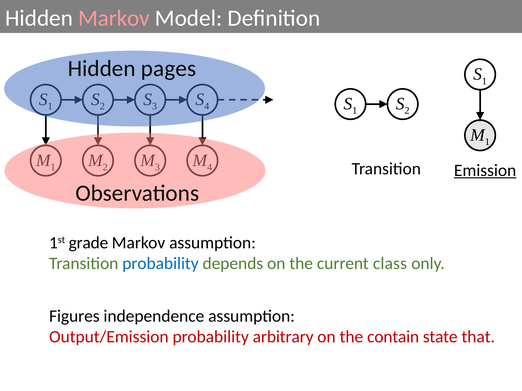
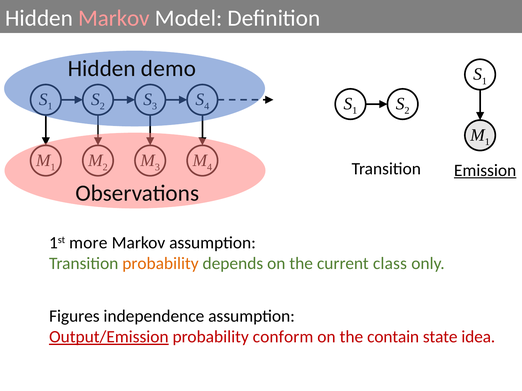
pages: pages -> demo
grade: grade -> more
probability at (160, 264) colour: blue -> orange
Output/Emission underline: none -> present
arbitrary: arbitrary -> conform
that: that -> idea
